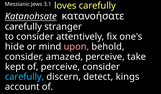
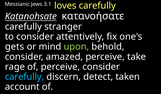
hide: hide -> gets
upon colour: pink -> light green
kept: kept -> rage
kings: kings -> taken
